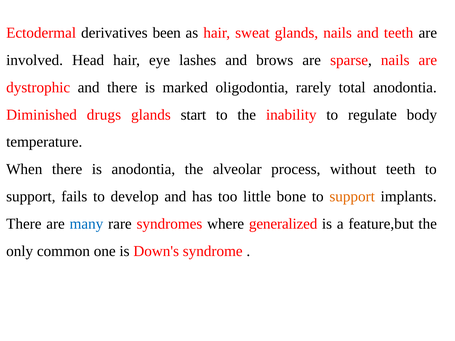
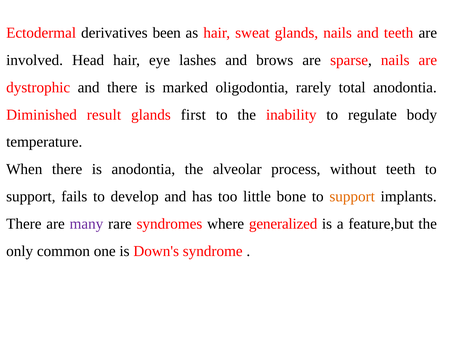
drugs: drugs -> result
start: start -> first
many colour: blue -> purple
